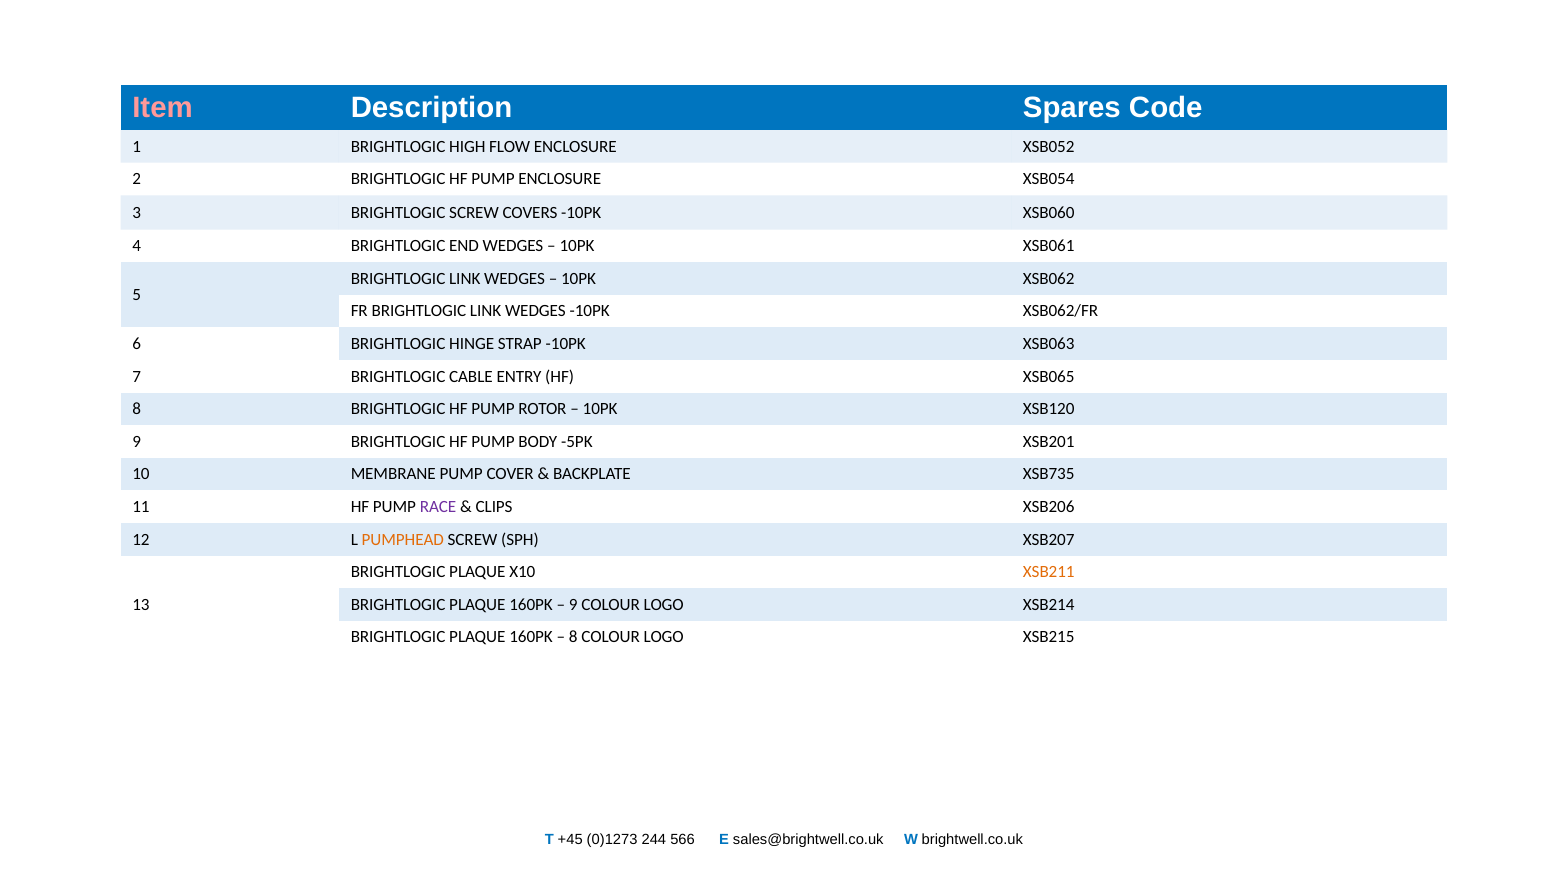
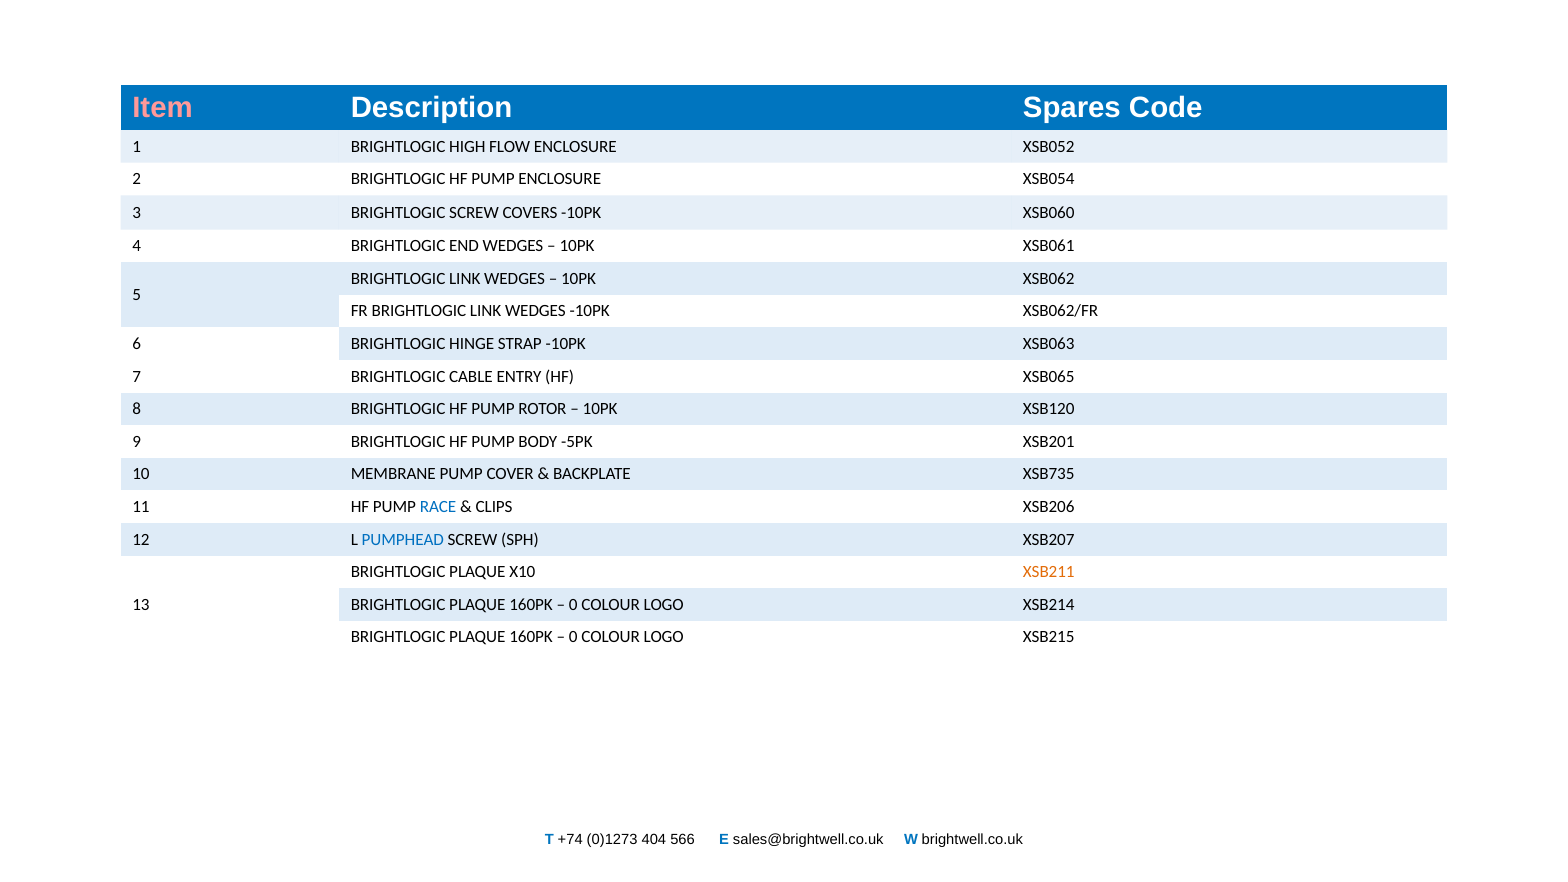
RACE colour: purple -> blue
PUMPHEAD colour: orange -> blue
9 at (573, 605): 9 -> 0
8 at (573, 637): 8 -> 0
+45: +45 -> +74
244: 244 -> 404
